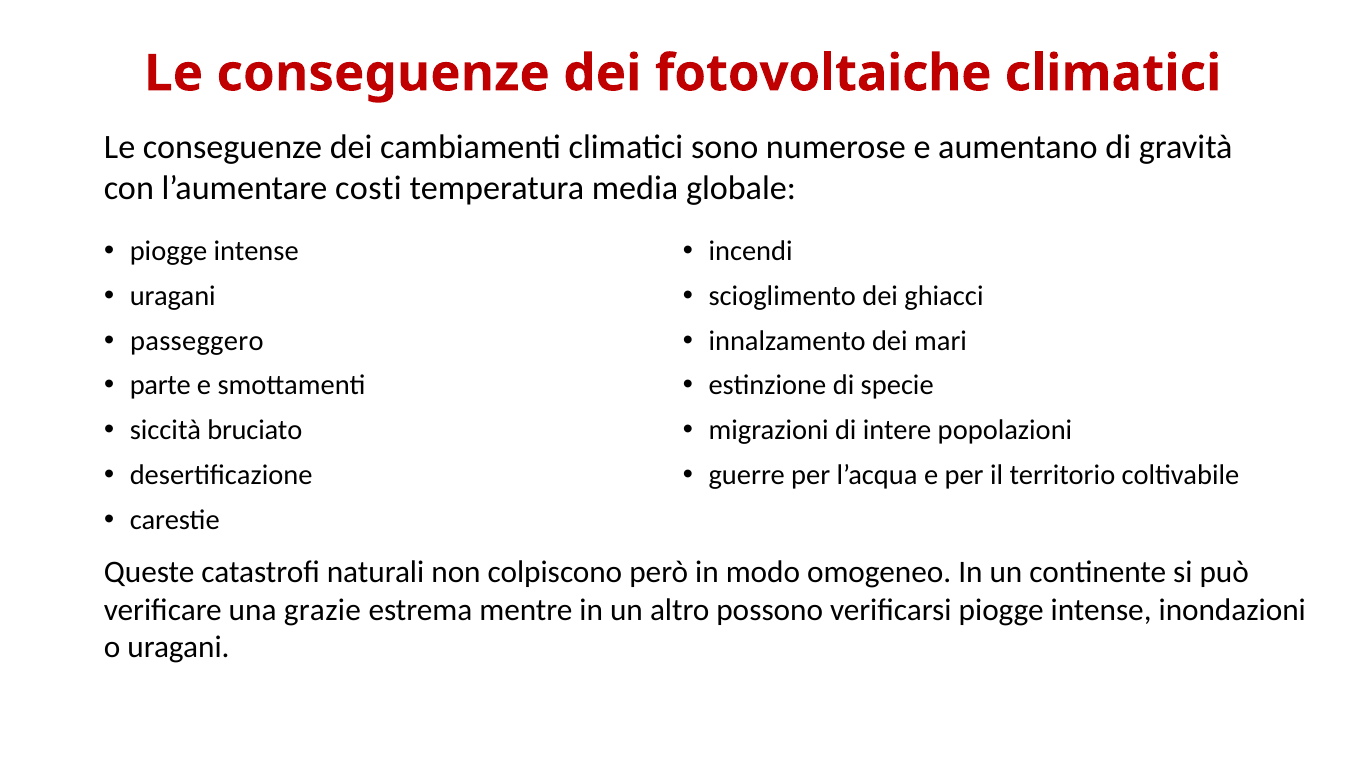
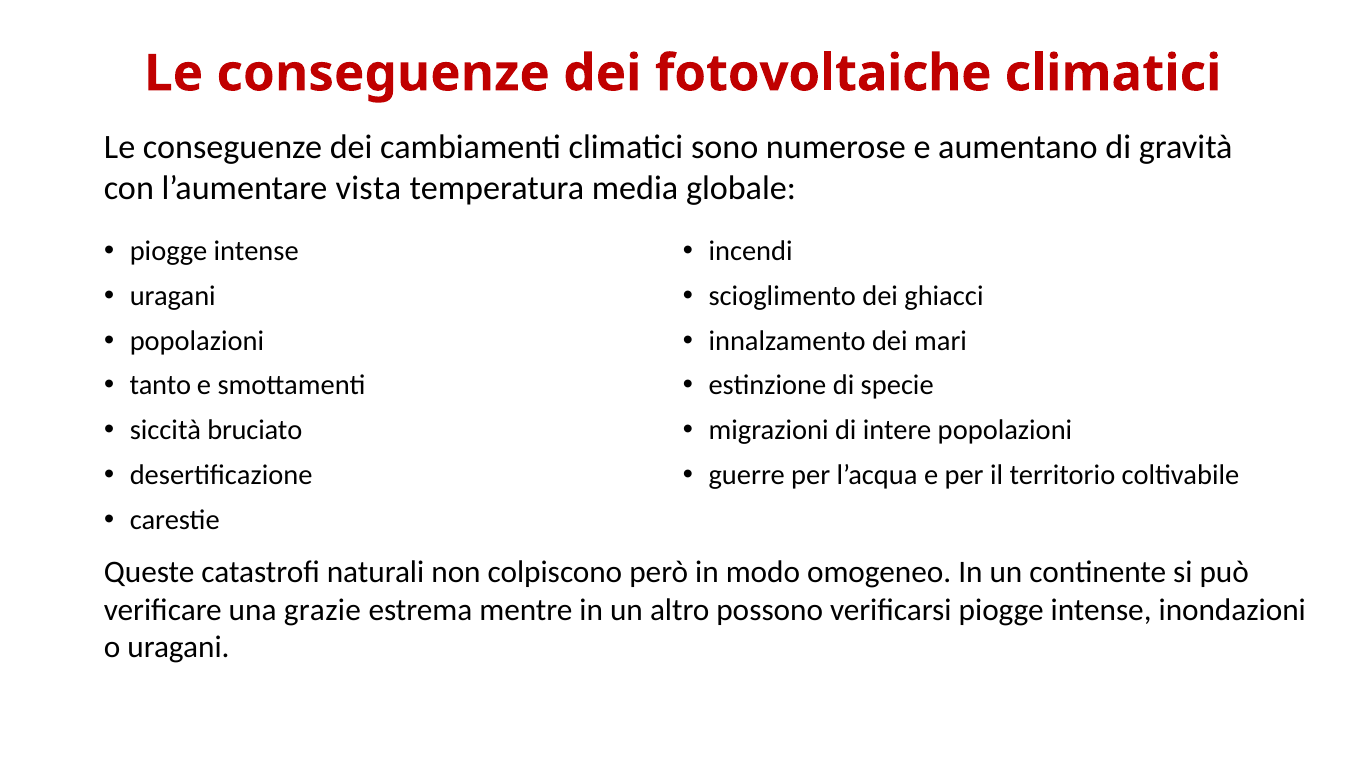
costi: costi -> vista
passeggero at (197, 341): passeggero -> popolazioni
parte: parte -> tanto
